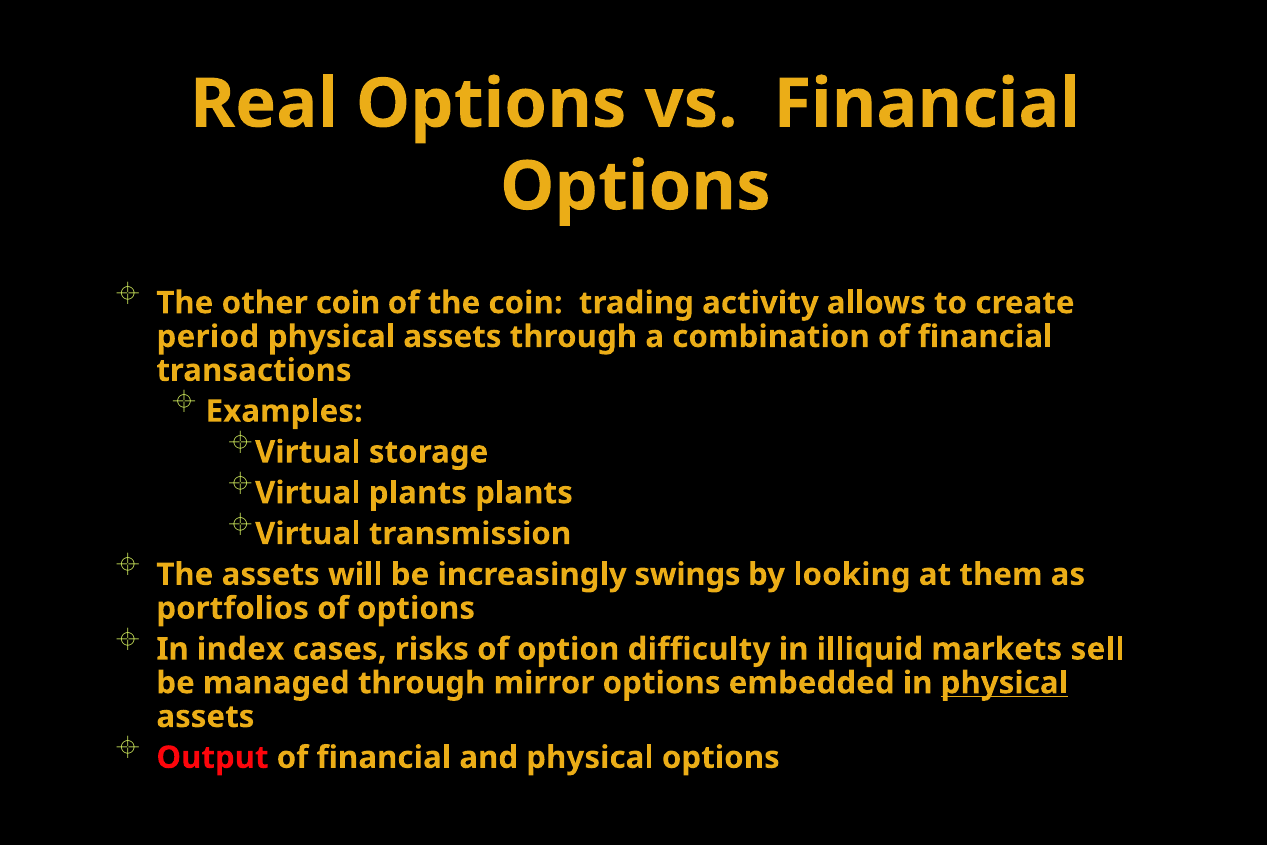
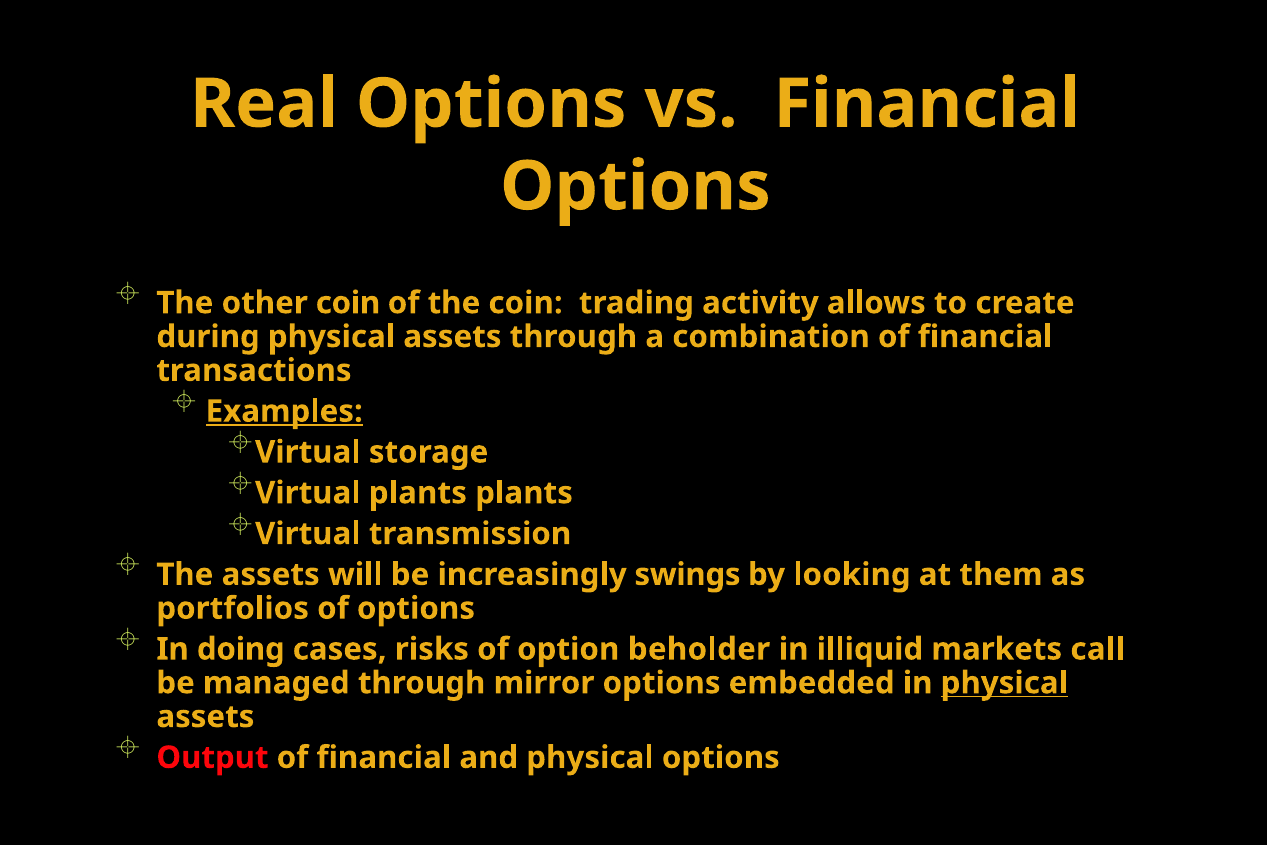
period: period -> during
Examples underline: none -> present
index: index -> doing
difficulty: difficulty -> beholder
sell: sell -> call
